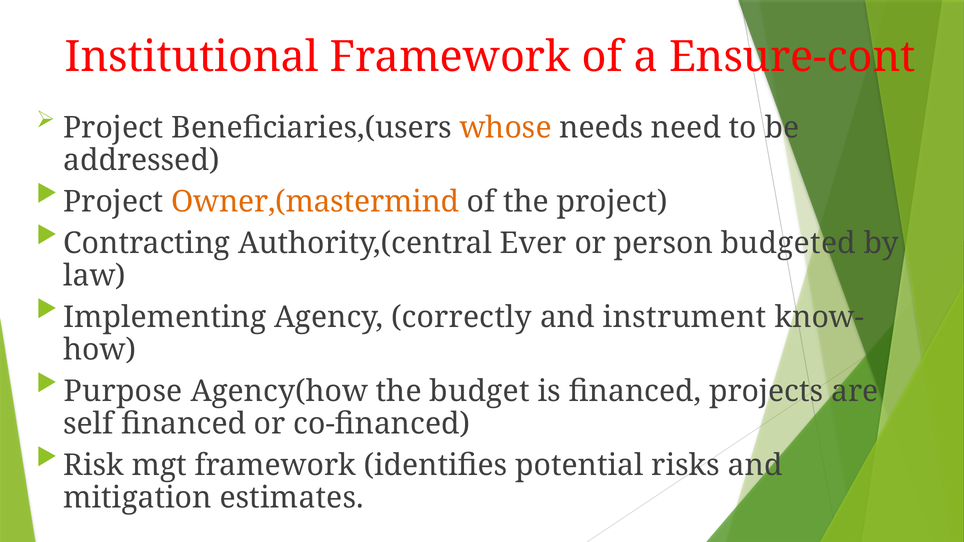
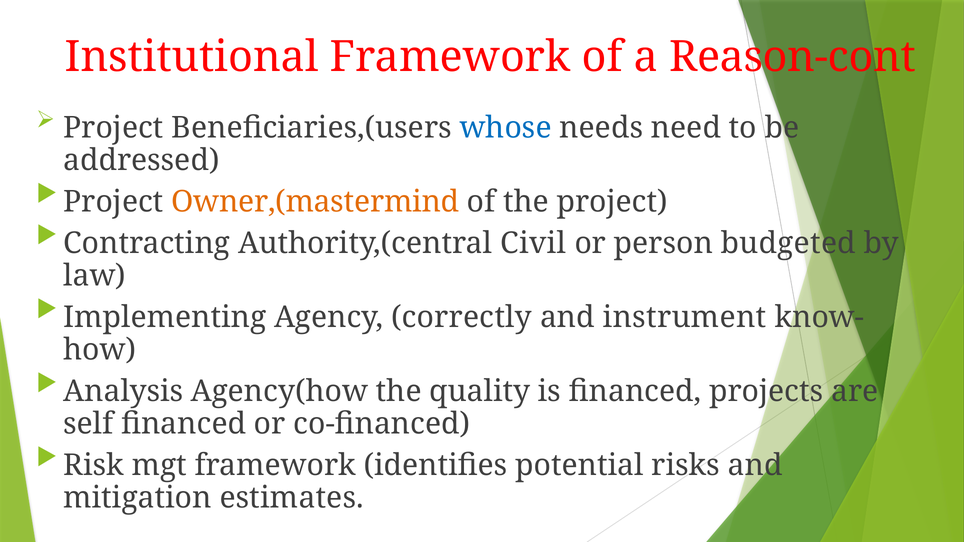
Ensure-cont: Ensure-cont -> Reason-cont
whose colour: orange -> blue
Ever: Ever -> Civil
Purpose: Purpose -> Analysis
budget: budget -> quality
